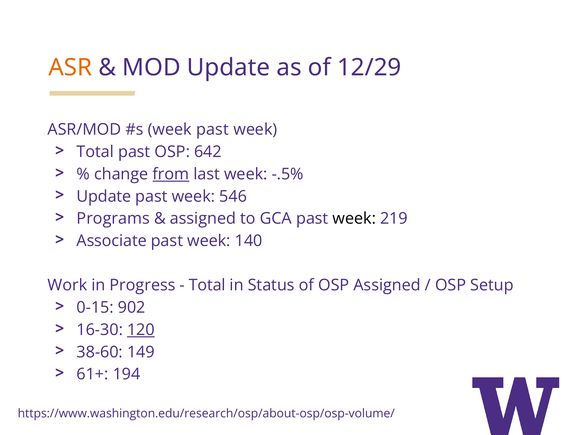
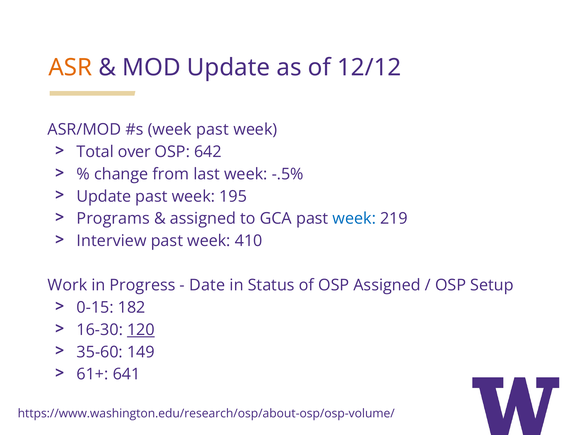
12/29: 12/29 -> 12/12
Total past: past -> over
from underline: present -> none
546: 546 -> 195
week at (354, 219) colour: black -> blue
Associate: Associate -> Interview
140: 140 -> 410
Total at (207, 285): Total -> Date
902: 902 -> 182
38-60: 38-60 -> 35-60
194: 194 -> 641
